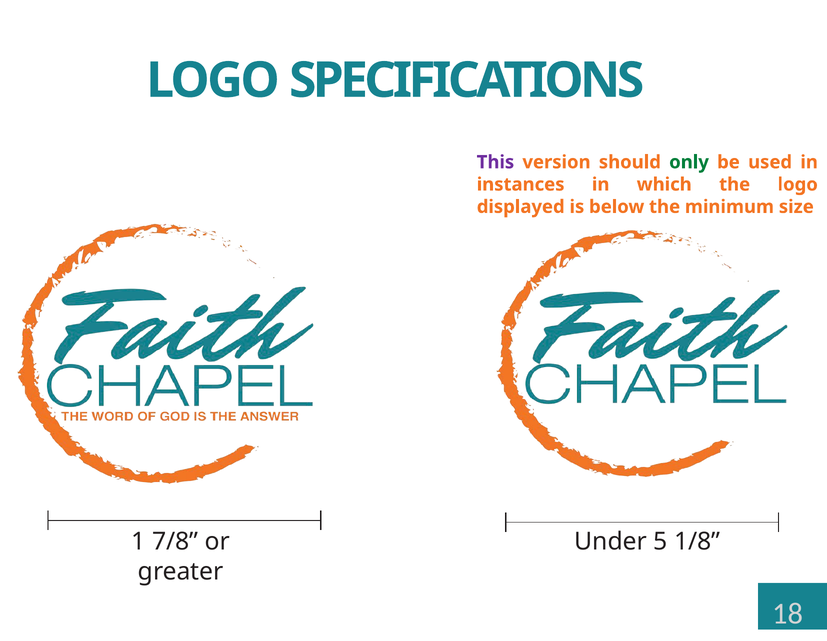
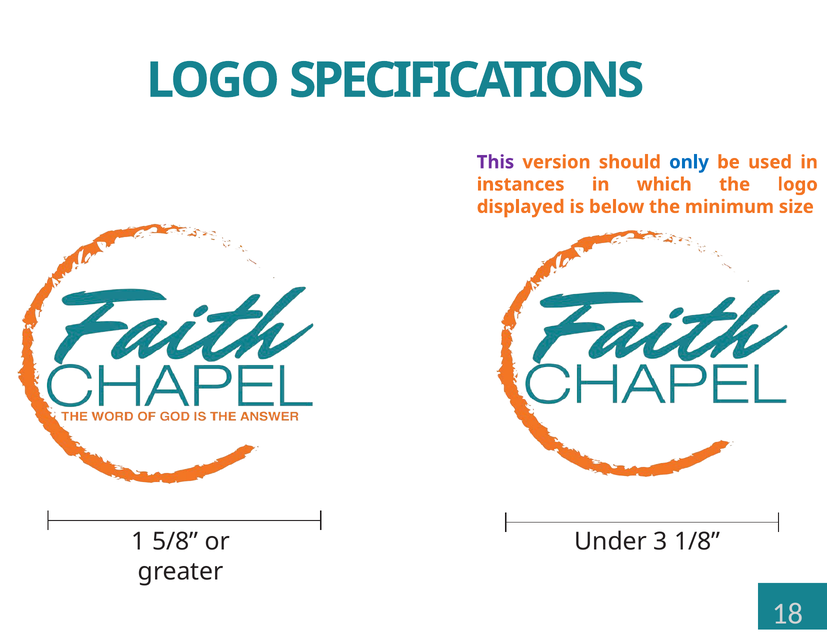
only colour: green -> blue
7/8: 7/8 -> 5/8
5: 5 -> 3
